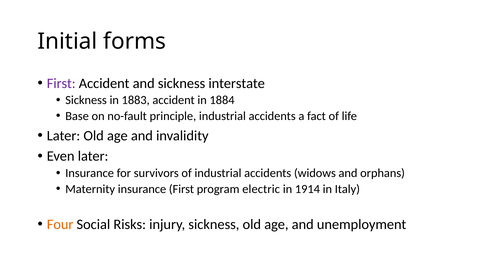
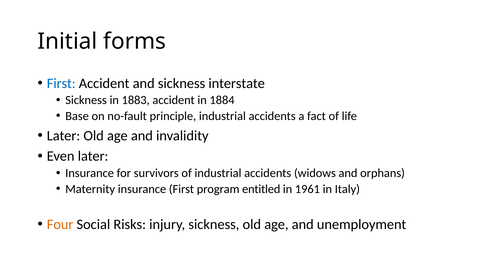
First at (61, 83) colour: purple -> blue
electric: electric -> entitled
1914: 1914 -> 1961
